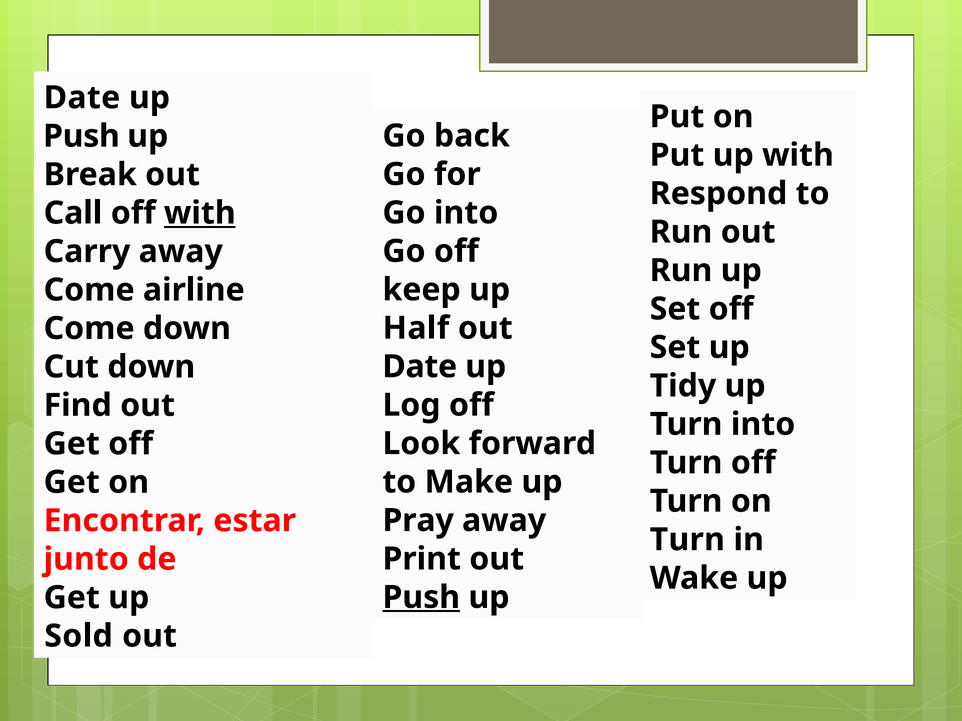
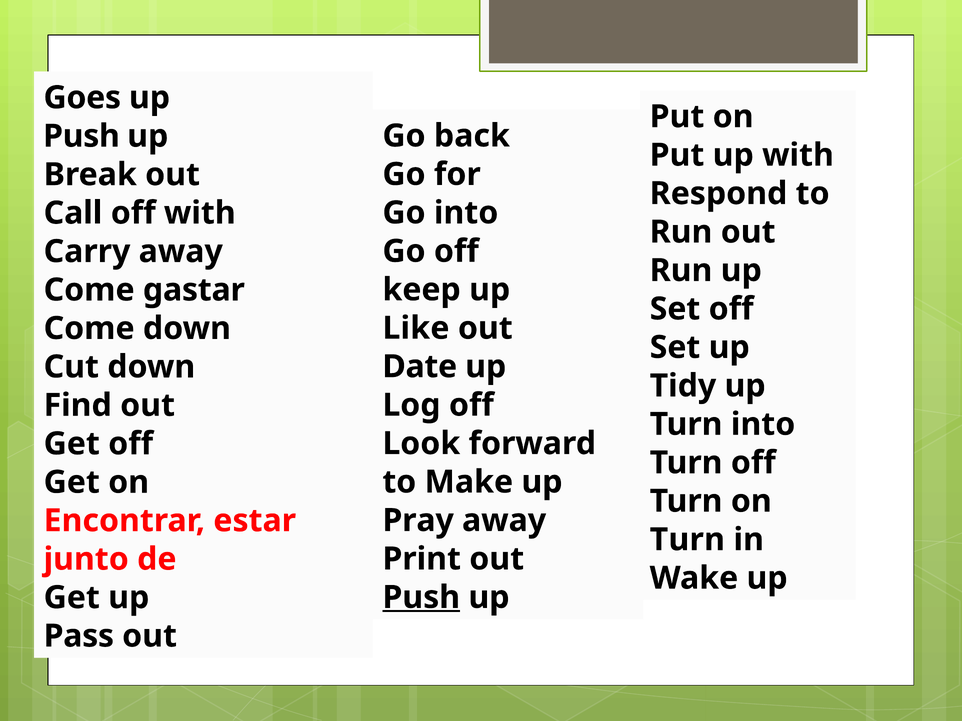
Date at (82, 98): Date -> Goes
with at (200, 213) underline: present -> none
airline: airline -> gastar
Half: Half -> Like
Sold: Sold -> Pass
